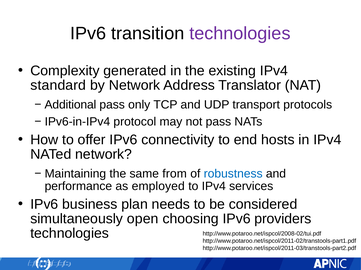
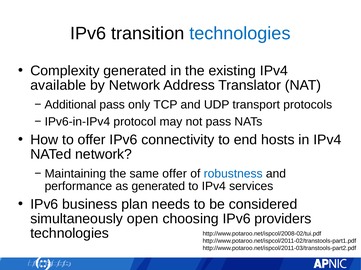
technologies at (240, 34) colour: purple -> blue
standard: standard -> available
same from: from -> offer
as employed: employed -> generated
